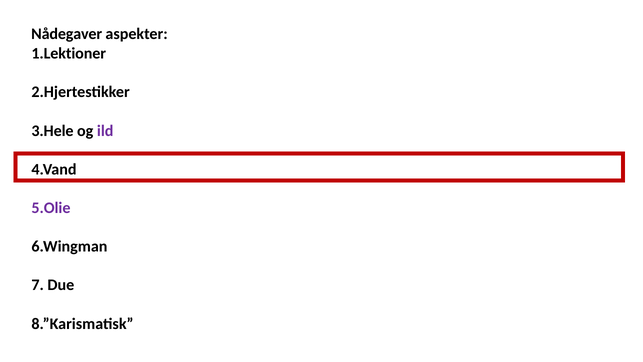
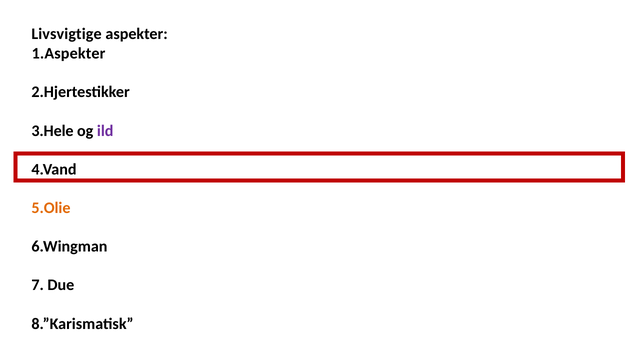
Nådegaver: Nådegaver -> Livsvigtige
1.Lektioner: 1.Lektioner -> 1.Aspekter
5.Olie colour: purple -> orange
